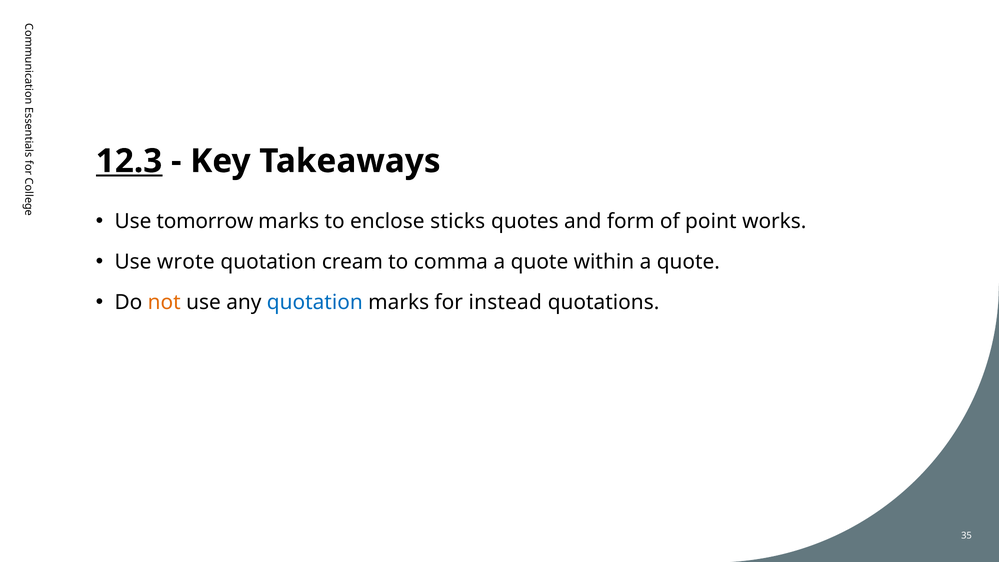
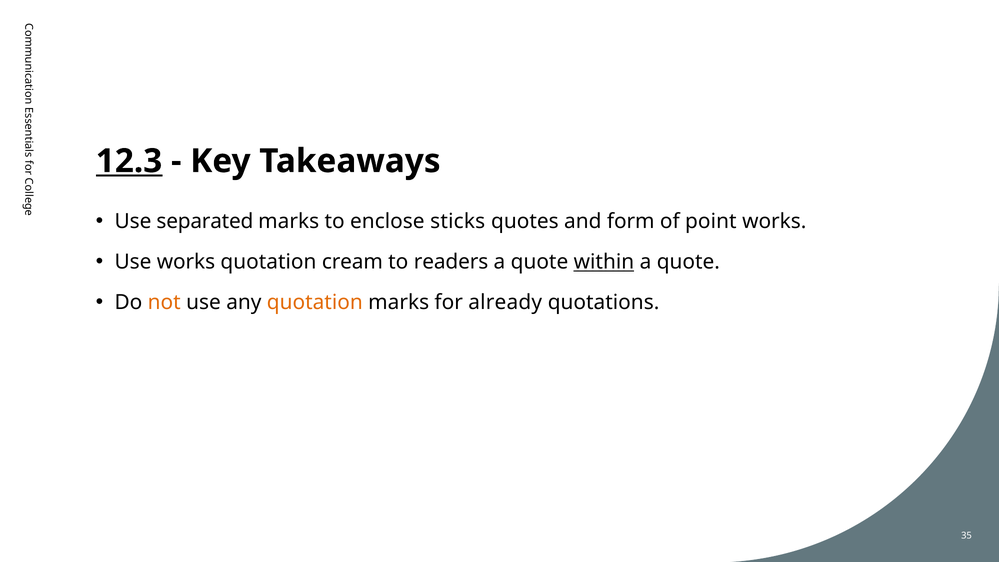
tomorrow: tomorrow -> separated
Use wrote: wrote -> works
comma: comma -> readers
within underline: none -> present
quotation at (315, 302) colour: blue -> orange
instead: instead -> already
